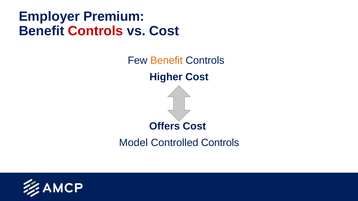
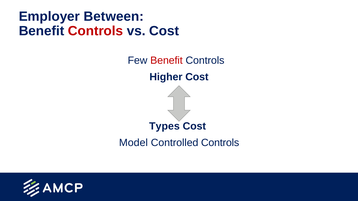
Premium: Premium -> Between
Benefit at (166, 61) colour: orange -> red
Offers: Offers -> Types
